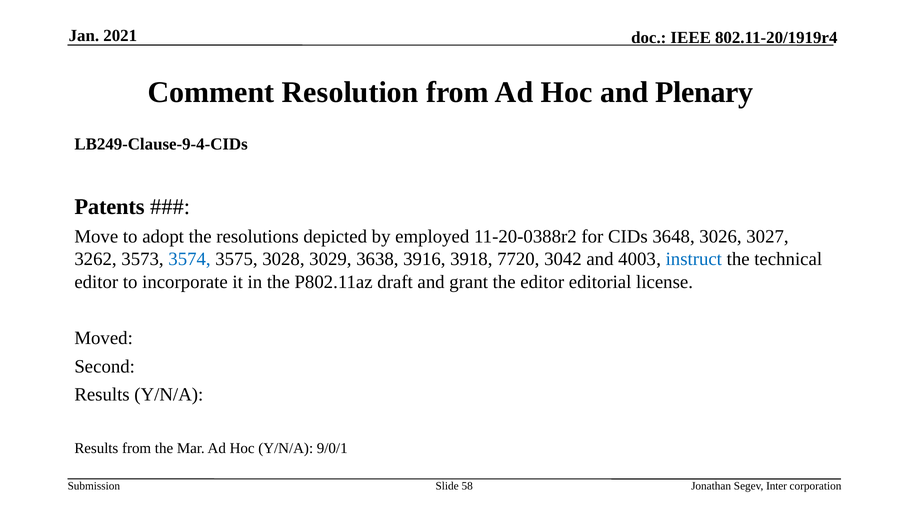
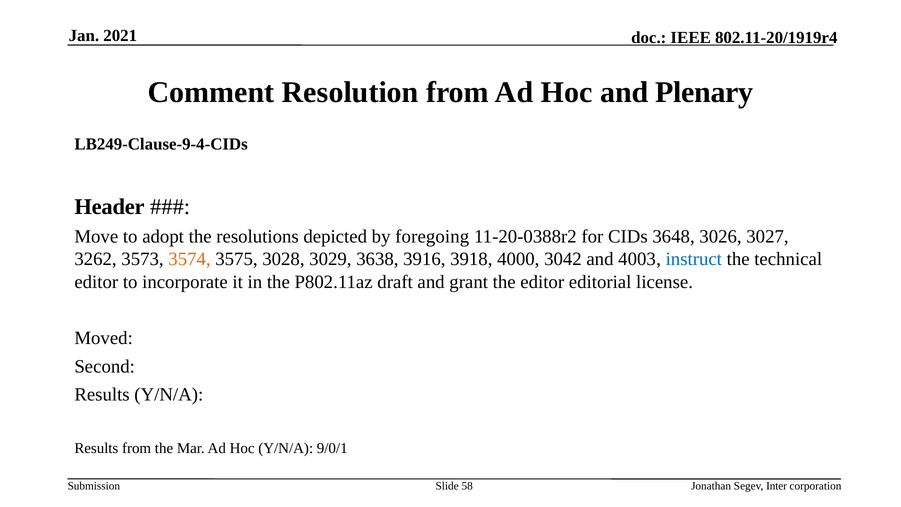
Patents: Patents -> Header
employed: employed -> foregoing
3574 colour: blue -> orange
7720: 7720 -> 4000
